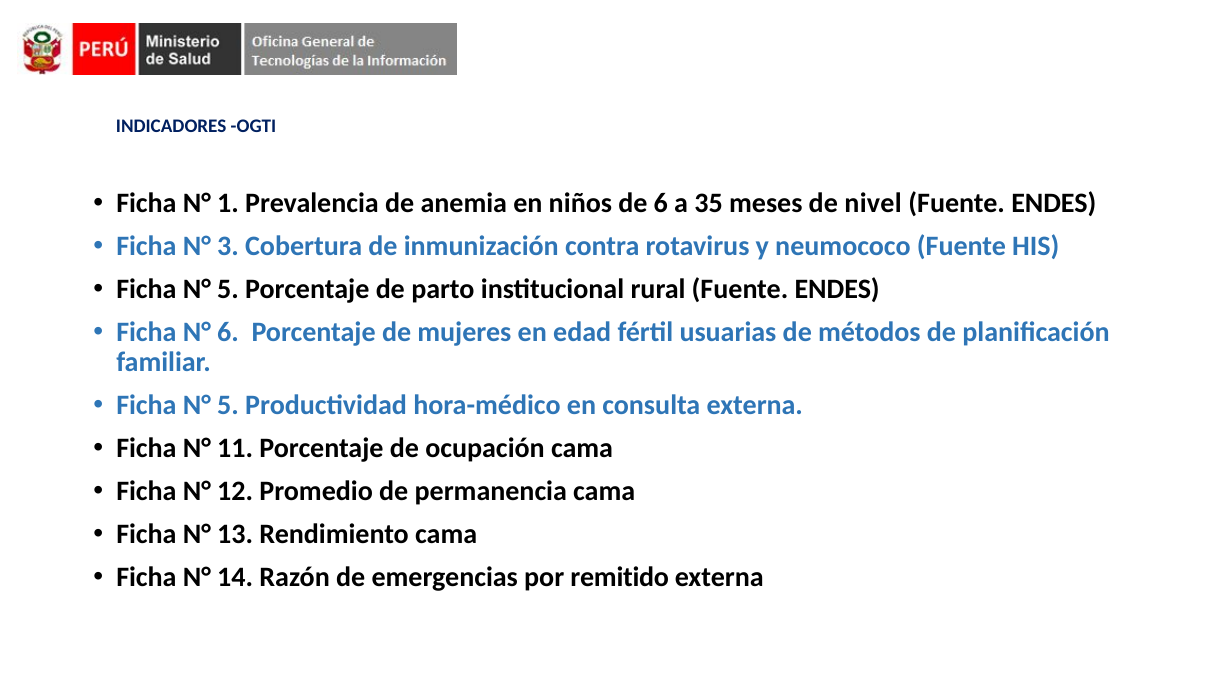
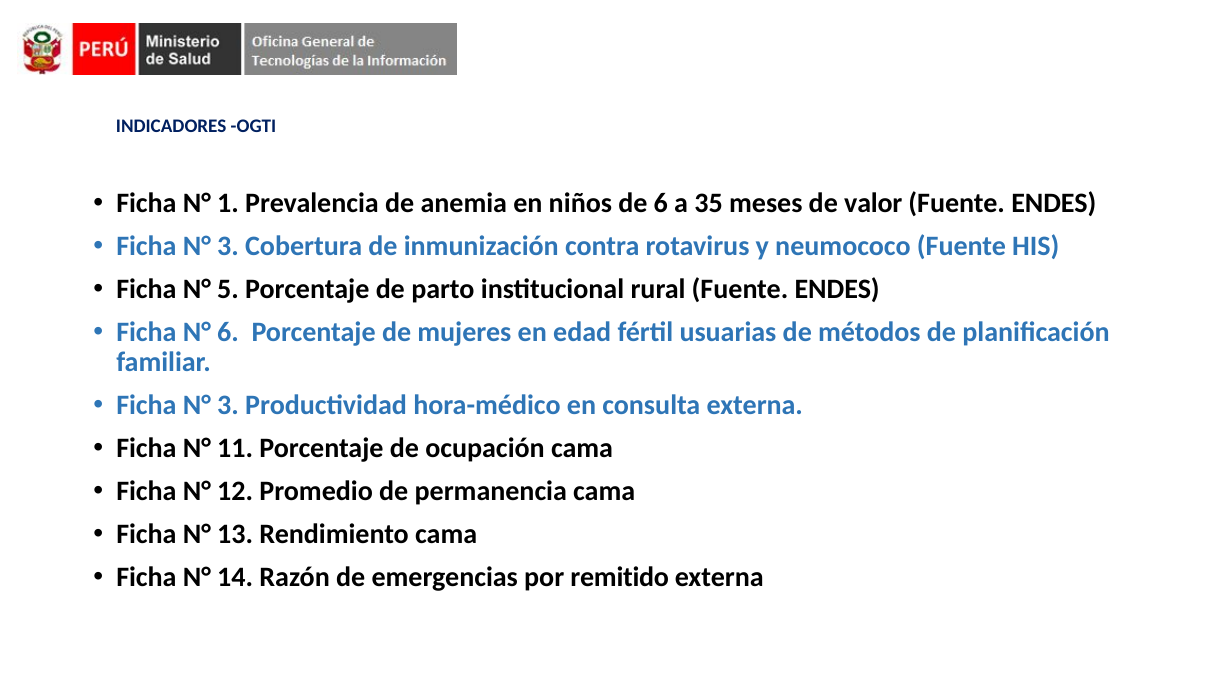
nivel: nivel -> valor
5 at (228, 405): 5 -> 3
